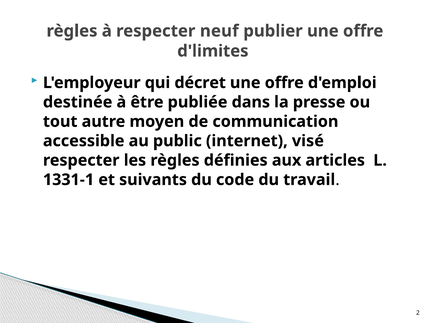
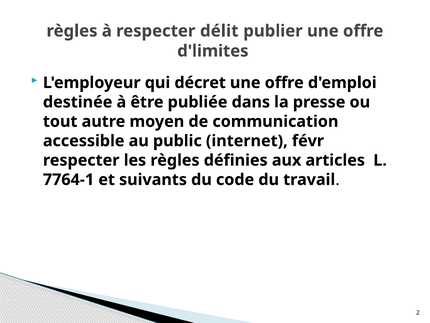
neuf: neuf -> délit
visé: visé -> févr
1331-1: 1331-1 -> 7764-1
